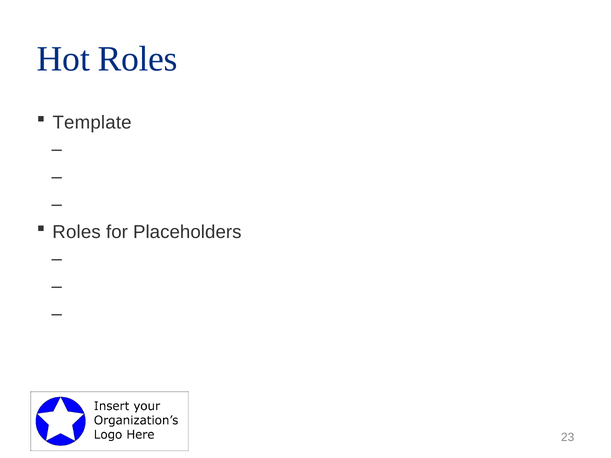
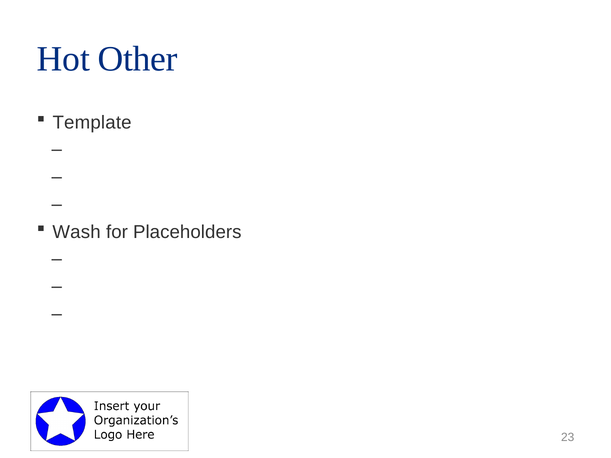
Hot Roles: Roles -> Other
Roles at (77, 232): Roles -> Wash
